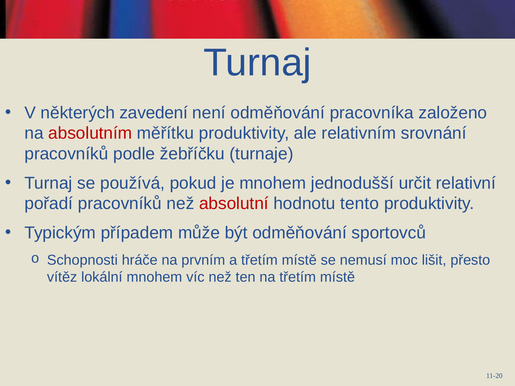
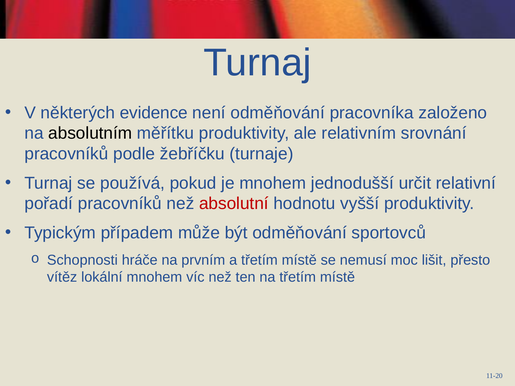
zavedení: zavedení -> evidence
absolutním colour: red -> black
tento: tento -> vyšší
